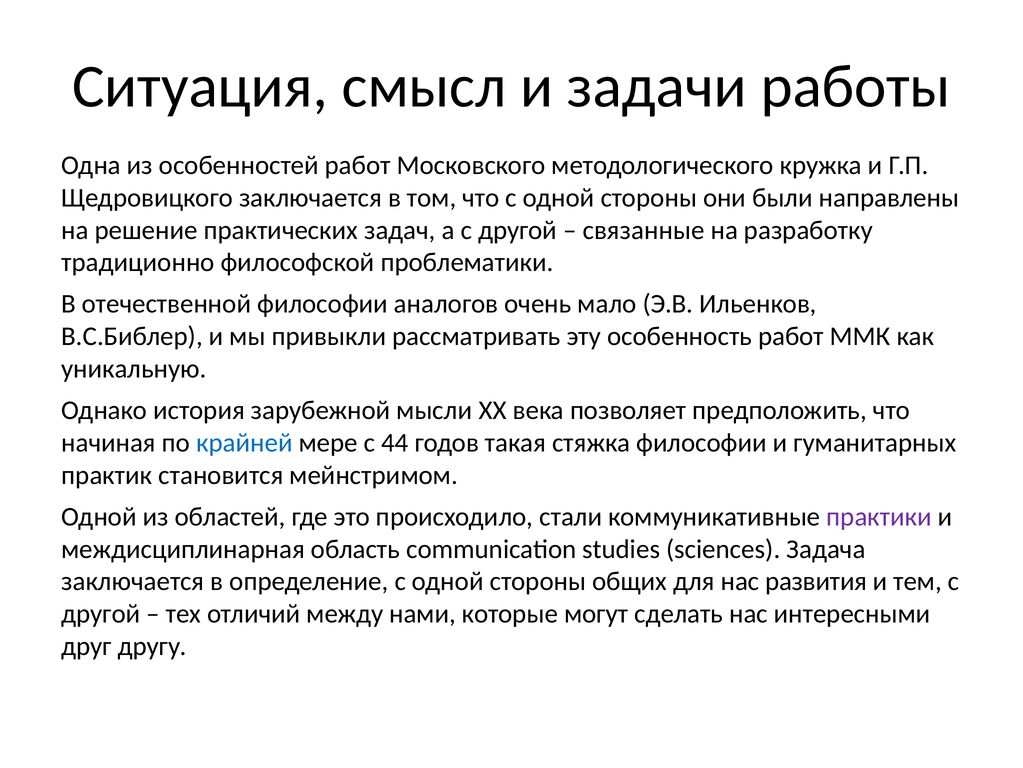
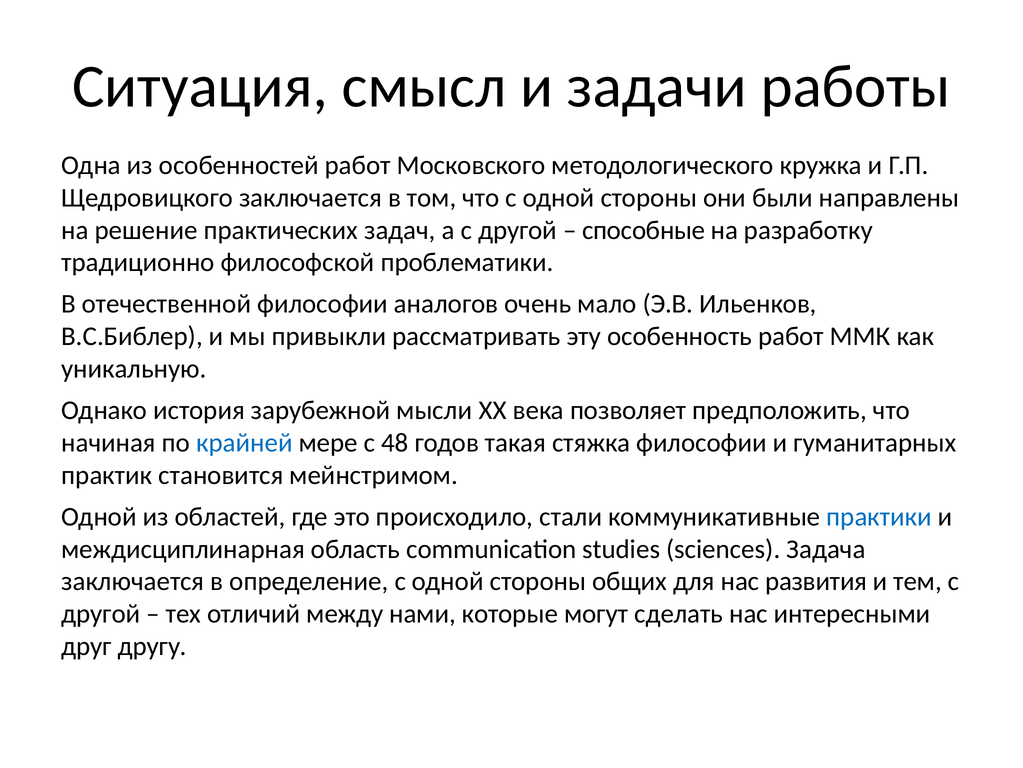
связанные: связанные -> способные
44: 44 -> 48
практики colour: purple -> blue
